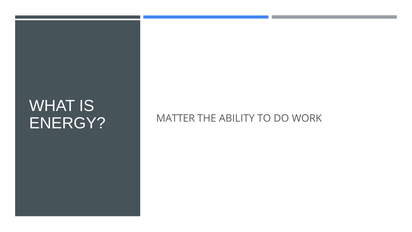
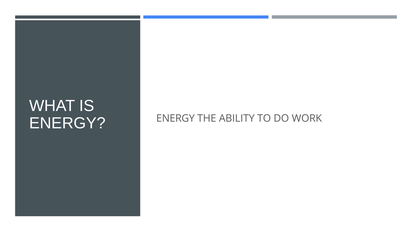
ENERGY MATTER: MATTER -> ENERGY
